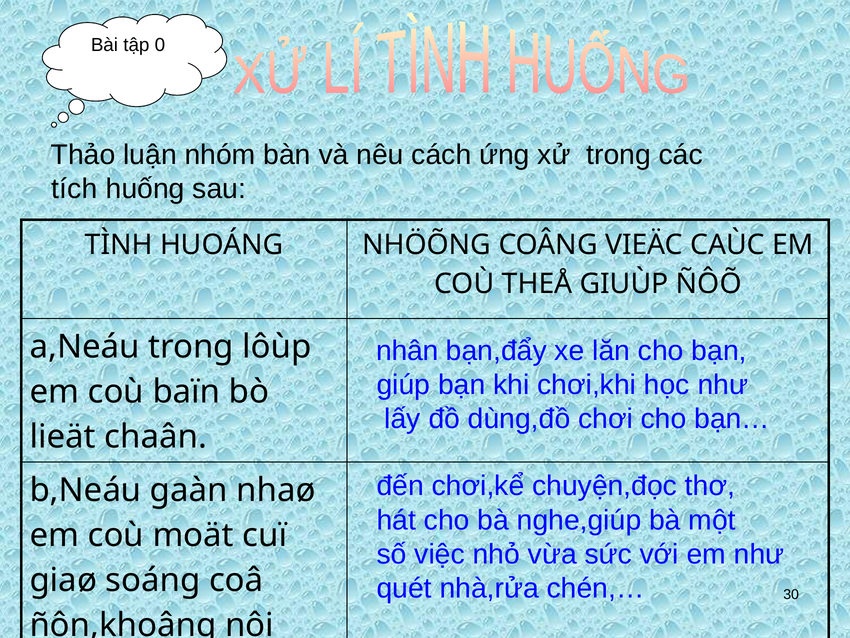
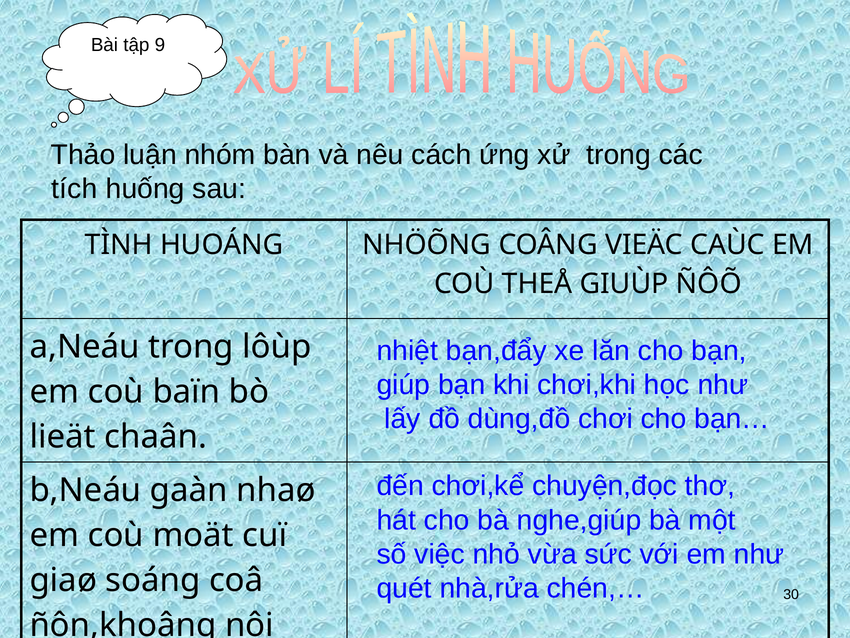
0: 0 -> 9
nhân: nhân -> nhiệt
